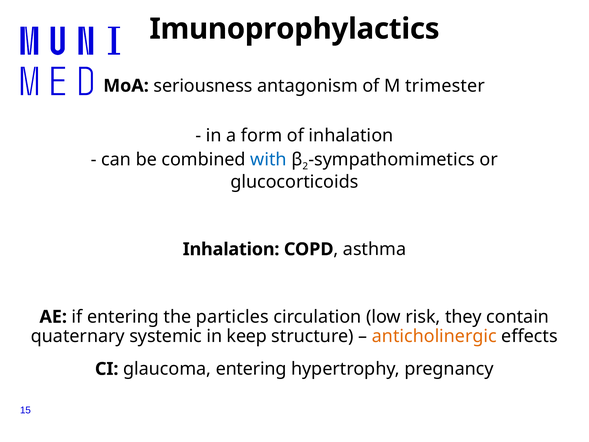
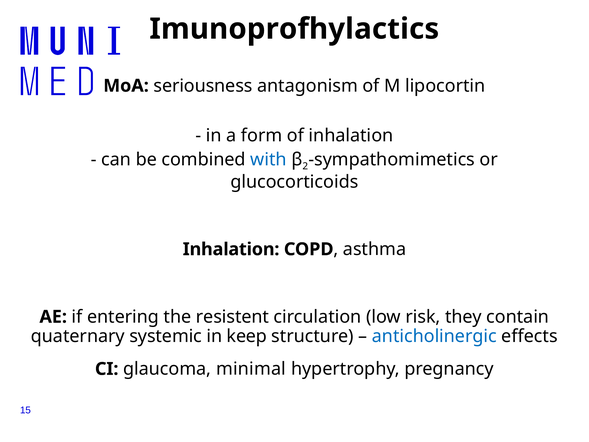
Imunoprophylactics: Imunoprophylactics -> Imunoprofhylactics
trimester: trimester -> lipocortin
particles: particles -> resistent
anticholinergic colour: orange -> blue
glaucoma entering: entering -> minimal
